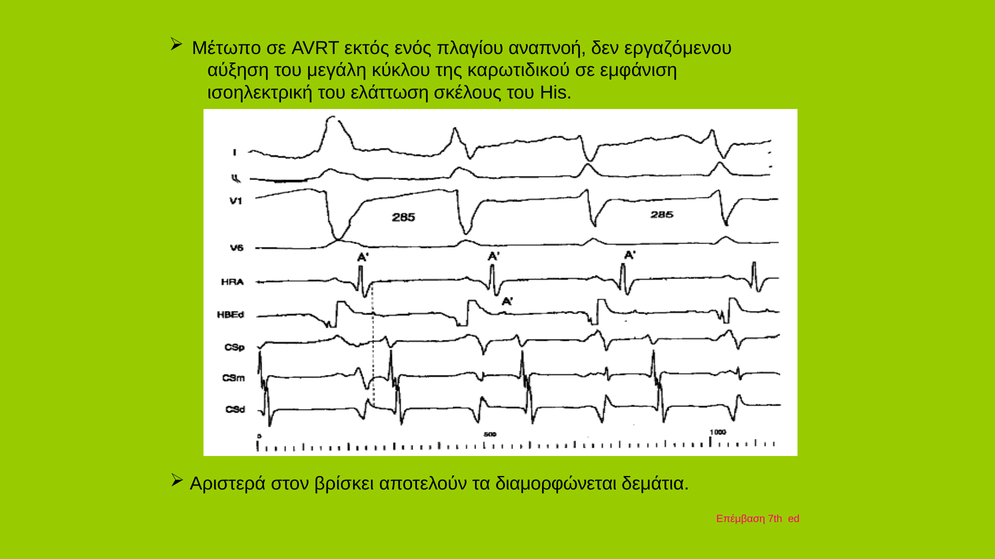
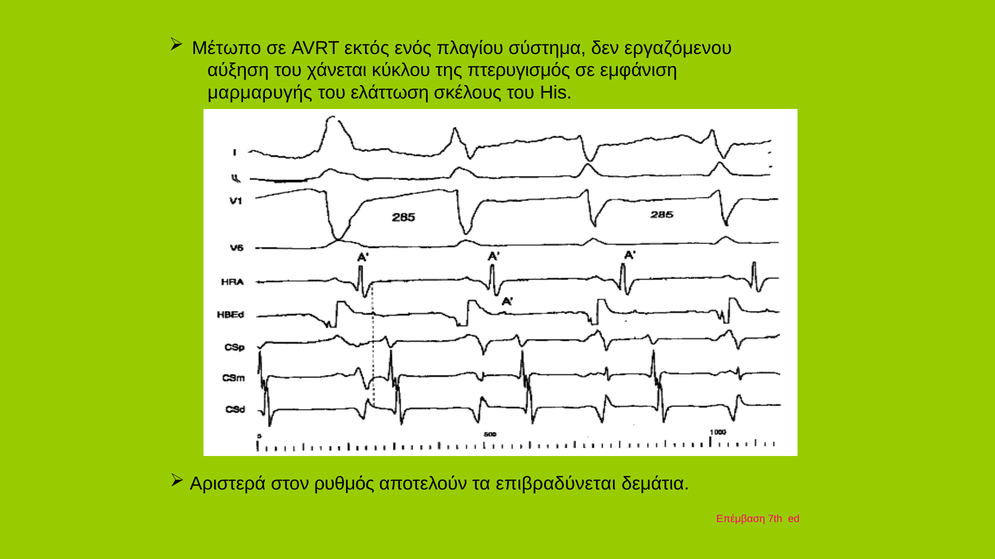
αναπνοή: αναπνοή -> σύστημα
μεγάλη: μεγάλη -> χάνεται
καρωτιδικού: καρωτιδικού -> πτερυγισμός
ισοηλεκτρική: ισοηλεκτρική -> μαρμαρυγής
βρίσκει: βρίσκει -> ρυθμός
διαμορφώνεται: διαμορφώνεται -> επιβραδύνεται
